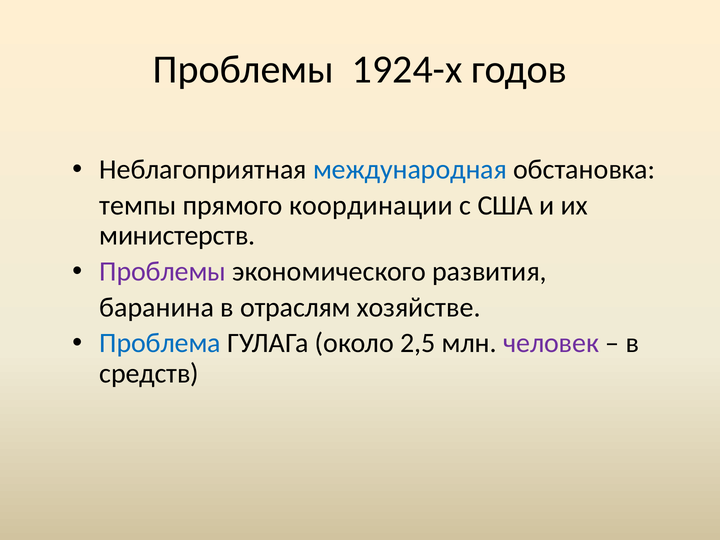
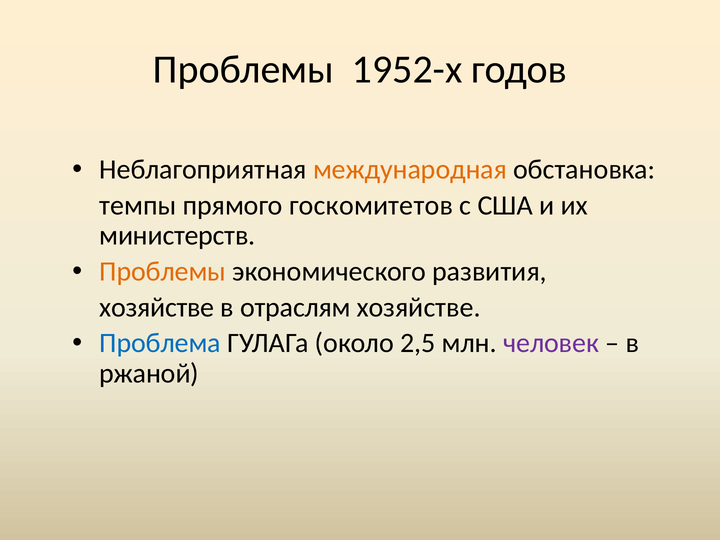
1924-х: 1924-х -> 1952-х
международная colour: blue -> orange
координации: координации -> госкомитетов
Проблемы at (163, 271) colour: purple -> orange
баранина at (157, 307): баранина -> хозяйстве
средств: средств -> ржаной
